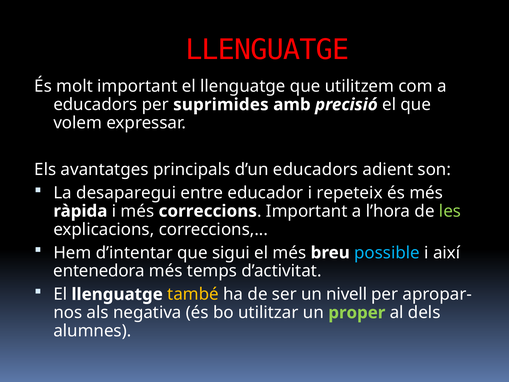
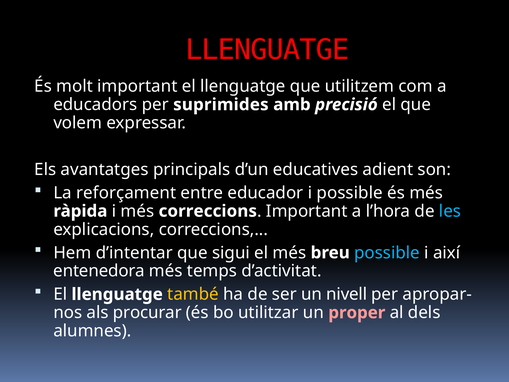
d’un educadors: educadors -> educatives
desaparegui: desaparegui -> reforçament
i repeteix: repeteix -> possible
les colour: light green -> light blue
negativa: negativa -> procurar
proper colour: light green -> pink
